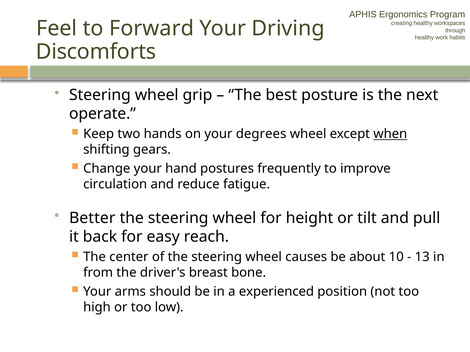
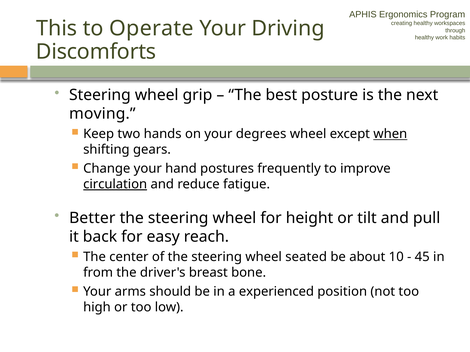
Feel: Feel -> This
Forward: Forward -> Operate
operate: operate -> moving
circulation underline: none -> present
causes: causes -> seated
13: 13 -> 45
